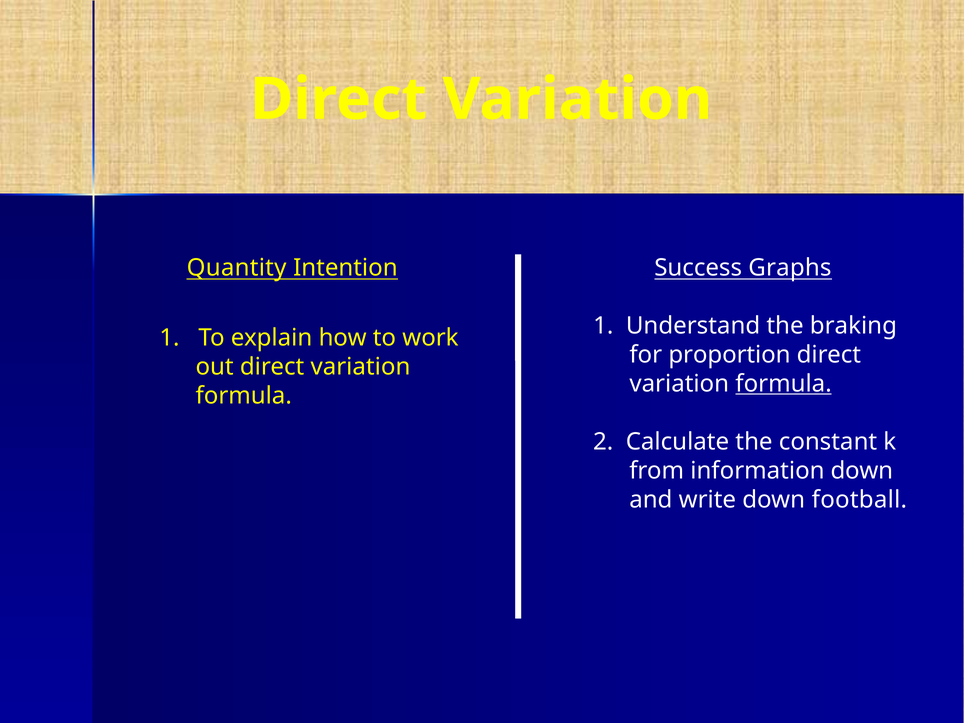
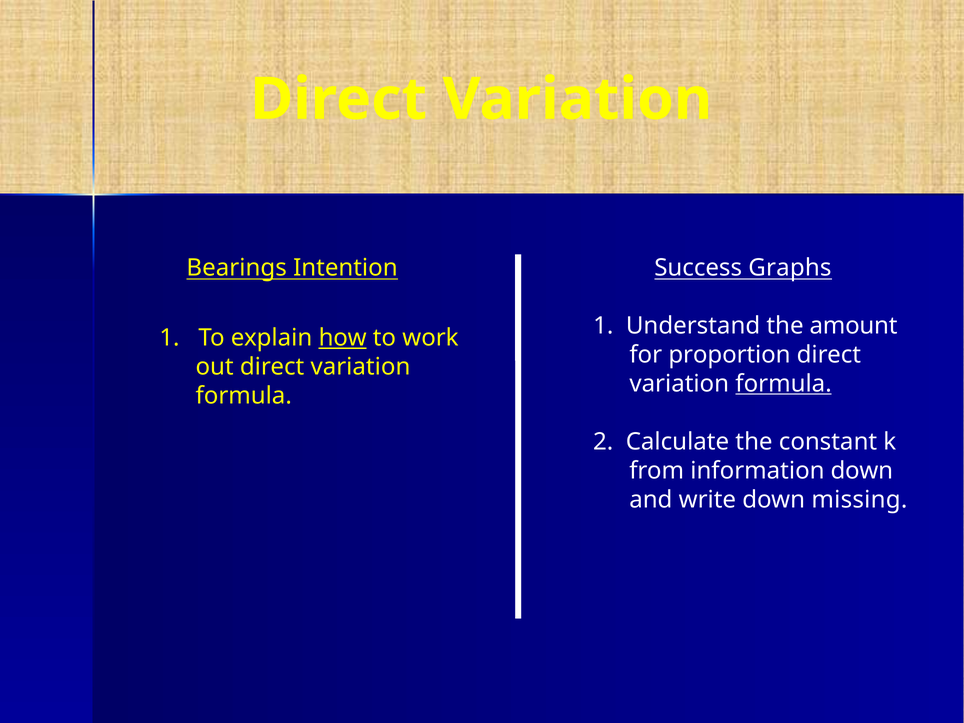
Quantity: Quantity -> Bearings
braking: braking -> amount
how underline: none -> present
football: football -> missing
